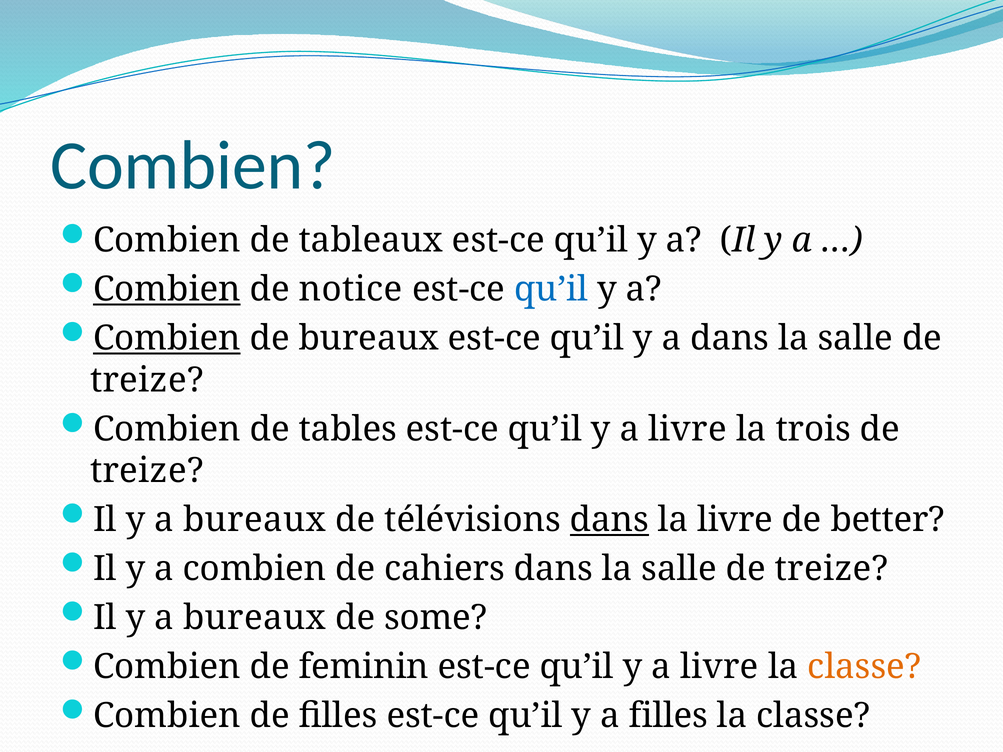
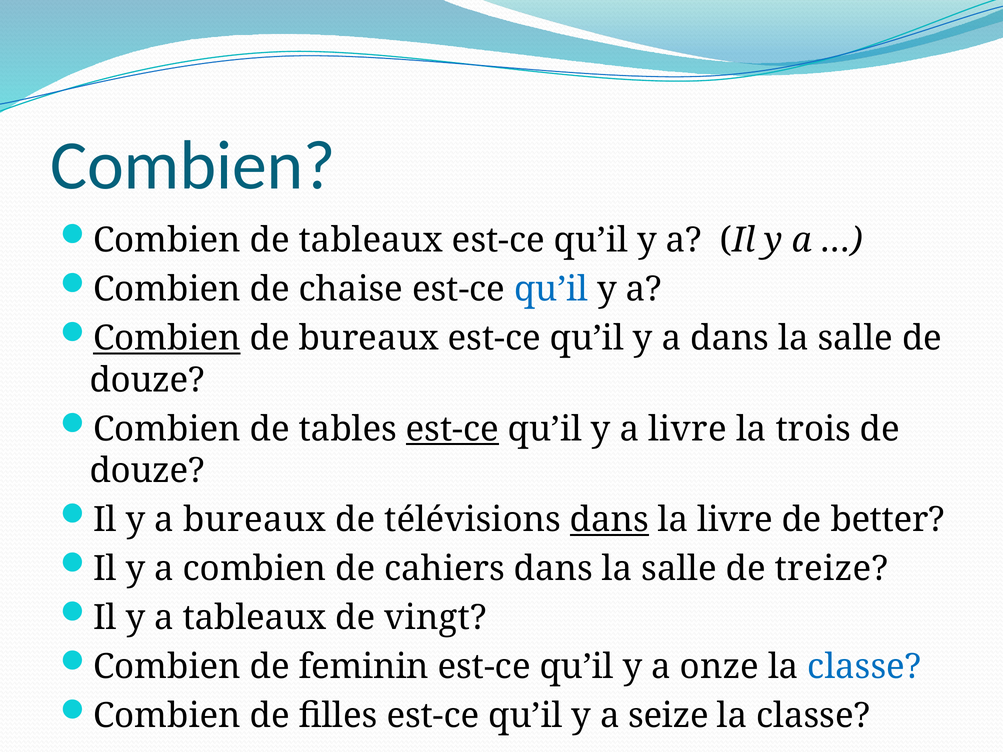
Combien at (167, 290) underline: present -> none
notice: notice -> chaise
treize at (147, 380): treize -> douze
est-ce at (452, 429) underline: none -> present
treize at (147, 471): treize -> douze
bureaux at (254, 618): bureaux -> tableaux
some: some -> vingt
livre at (719, 667): livre -> onze
classe at (864, 667) colour: orange -> blue
a filles: filles -> seize
